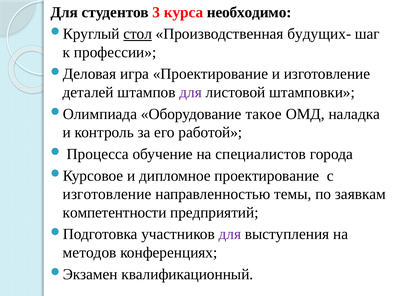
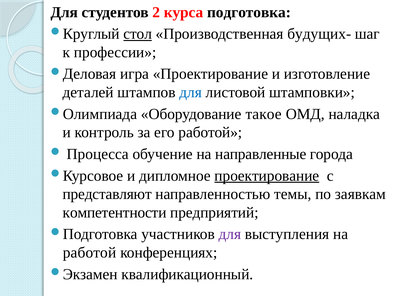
3: 3 -> 2
необходимо: необходимо -> подготовка
для at (191, 92) colour: purple -> blue
специалистов: специалистов -> направленные
проектирование at (267, 175) underline: none -> present
изготовление at (107, 194): изготовление -> представляют
методов at (90, 252): методов -> работой
